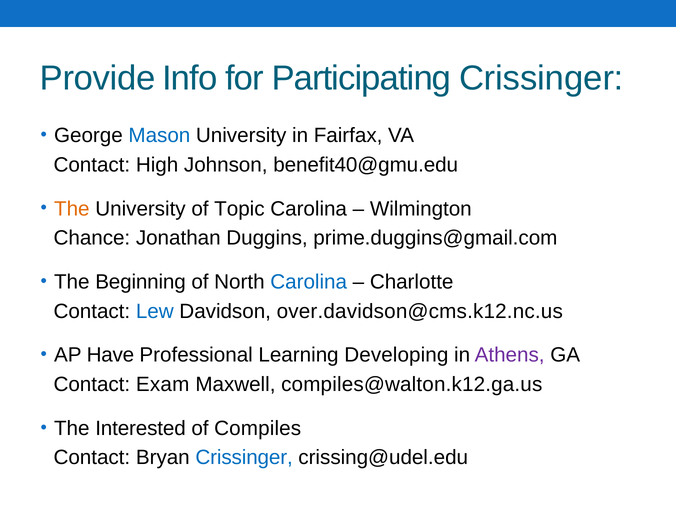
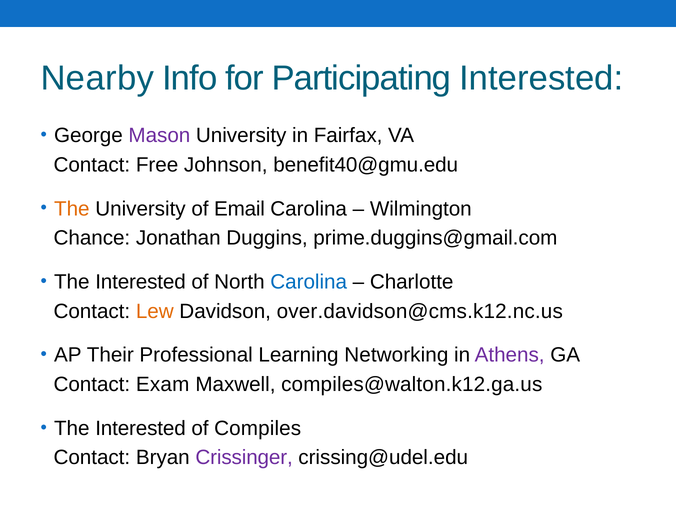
Provide: Provide -> Nearby
Participating Crissinger: Crissinger -> Interested
Mason colour: blue -> purple
High: High -> Free
Topic: Topic -> Email
Beginning at (141, 282): Beginning -> Interested
Lew colour: blue -> orange
Have: Have -> Their
Developing: Developing -> Networking
Crissinger at (244, 458) colour: blue -> purple
